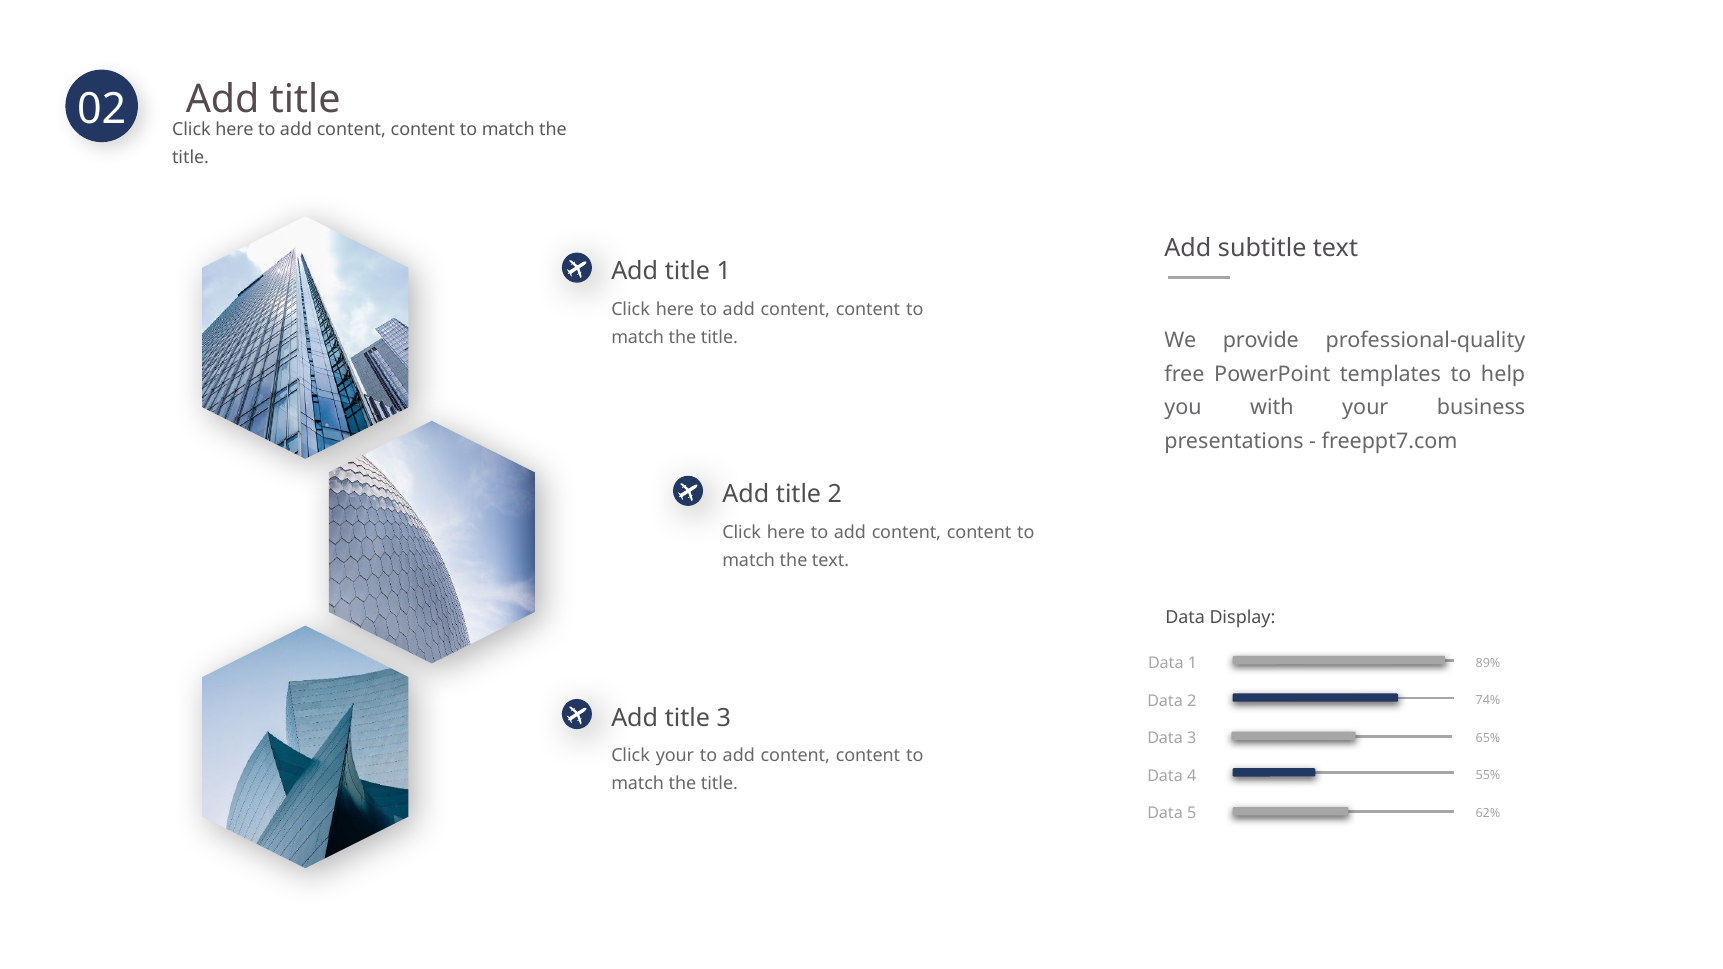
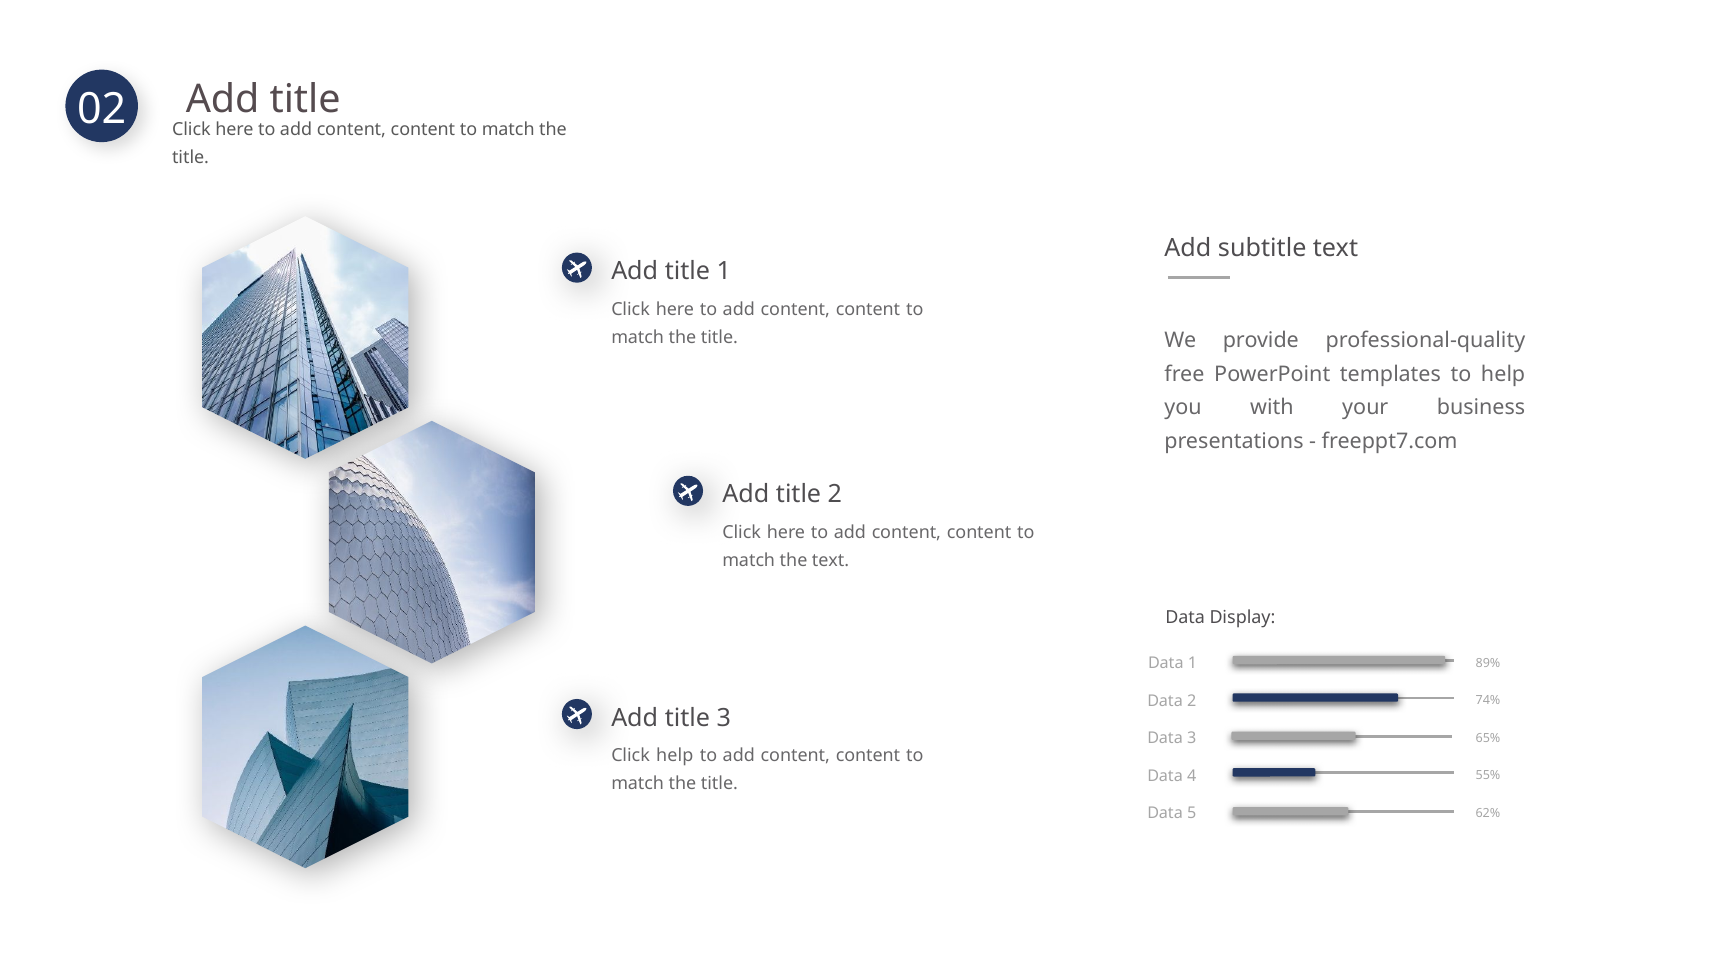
your at (675, 756): your -> help
